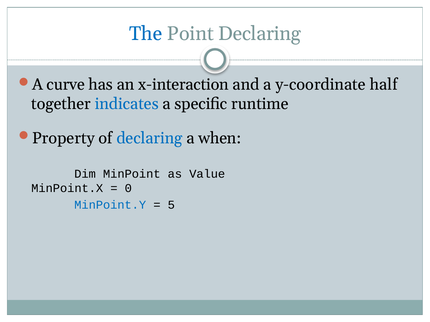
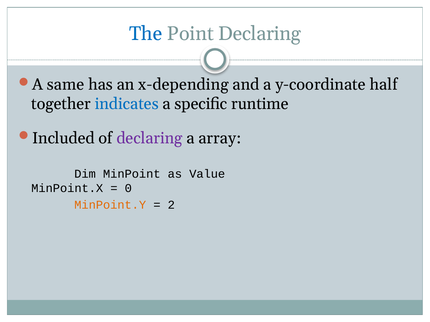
curve: curve -> same
x-interaction: x-interaction -> x-depending
Property: Property -> Included
declaring at (149, 138) colour: blue -> purple
when: when -> array
MinPoint.Y colour: blue -> orange
5: 5 -> 2
